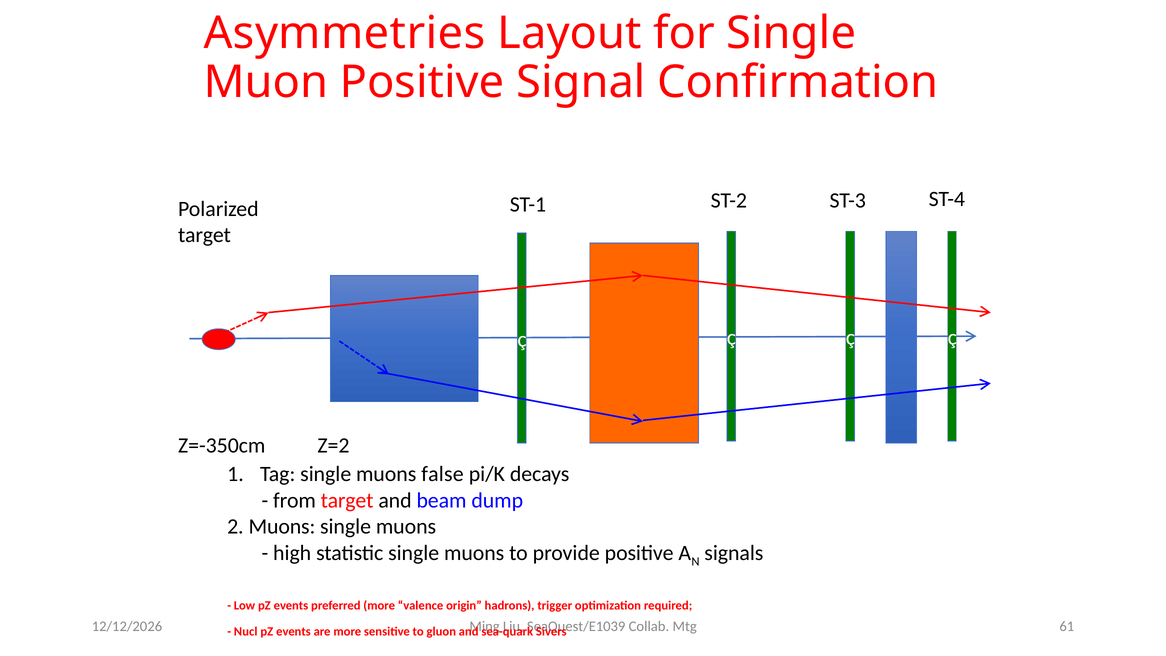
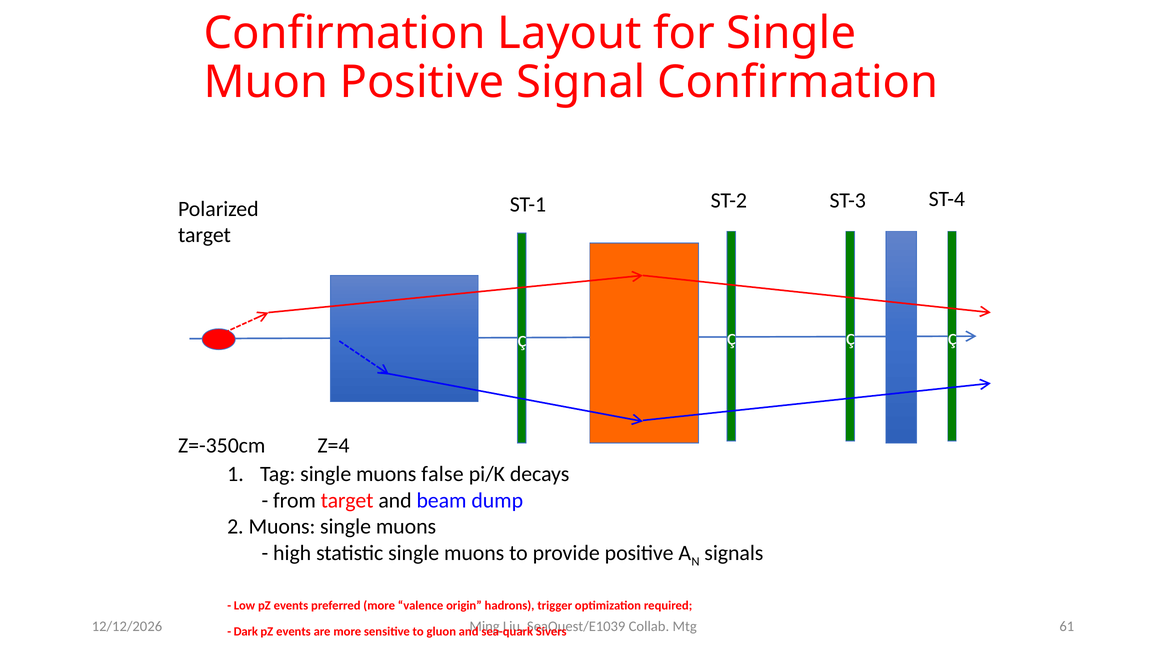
Asymmetries at (344, 34): Asymmetries -> Confirmation
Z=2: Z=2 -> Z=4
Nucl: Nucl -> Dark
